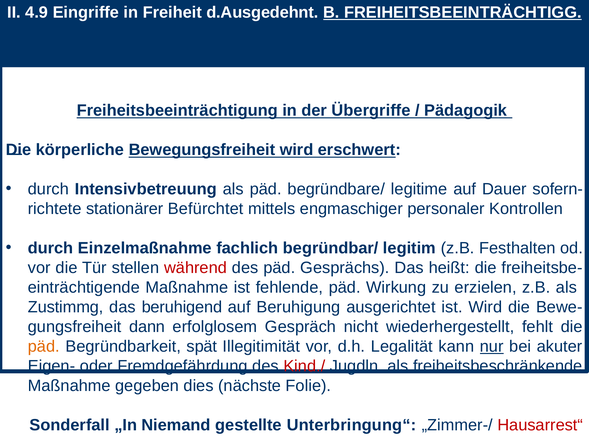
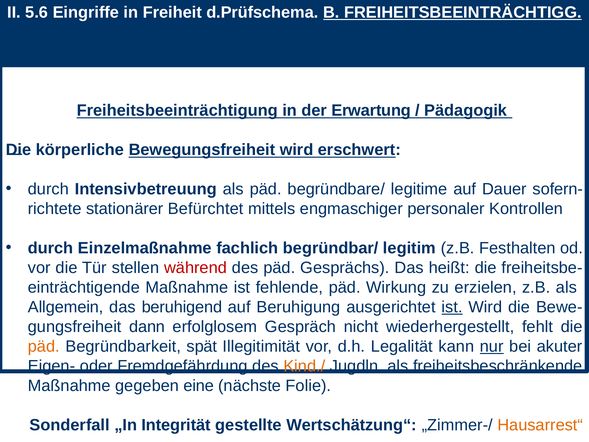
4.9: 4.9 -> 5.6
d.Ausgedehnt: d.Ausgedehnt -> d.Prüfschema
Übergriffe: Übergriffe -> Erwartung
Zustimmg: Zustimmg -> Allgemein
ist at (452, 307) underline: none -> present
Kind./ colour: red -> orange
dies: dies -> eine
Niemand: Niemand -> Integrität
Unterbringung“: Unterbringung“ -> Wertschätzung“
Hausarrest“ colour: red -> orange
